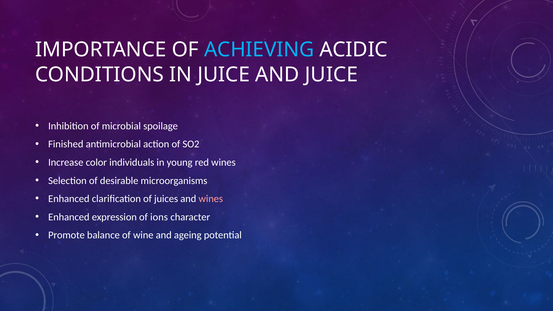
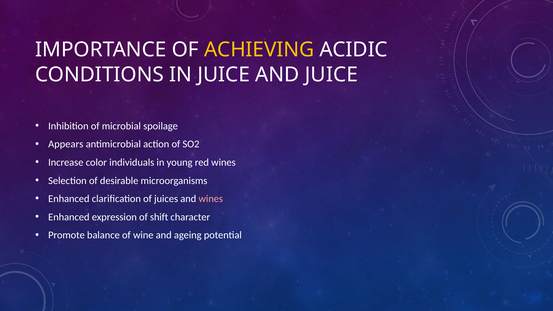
ACHIEVING colour: light blue -> yellow
Finished: Finished -> Appears
ions: ions -> shift
